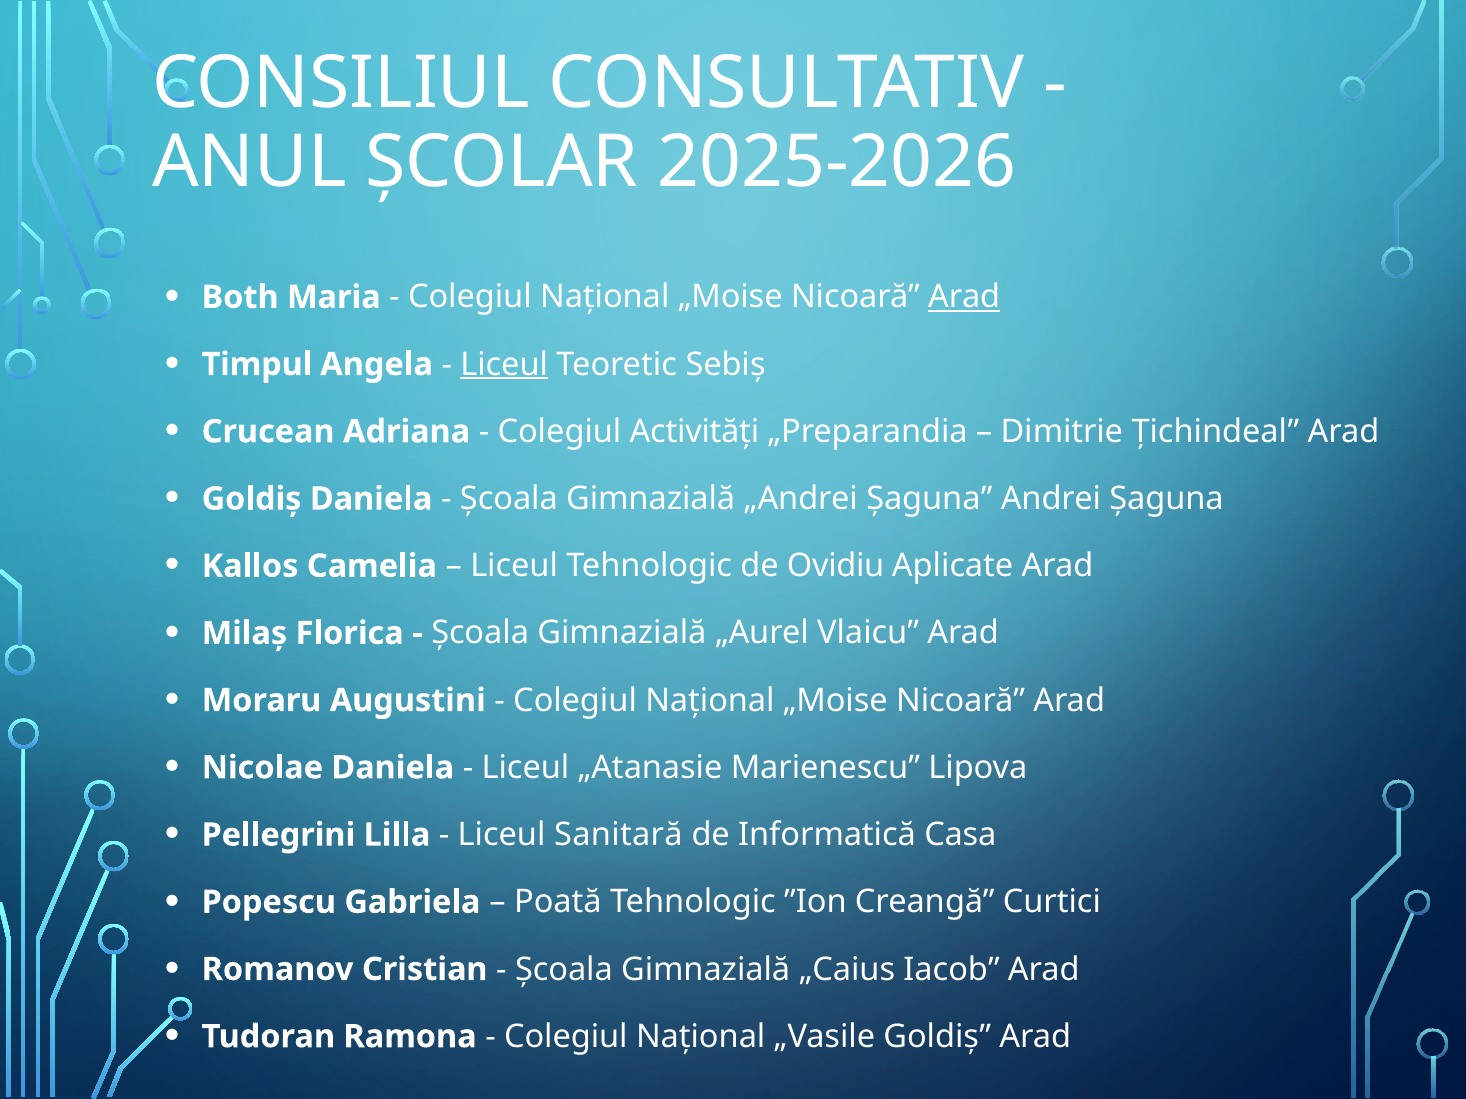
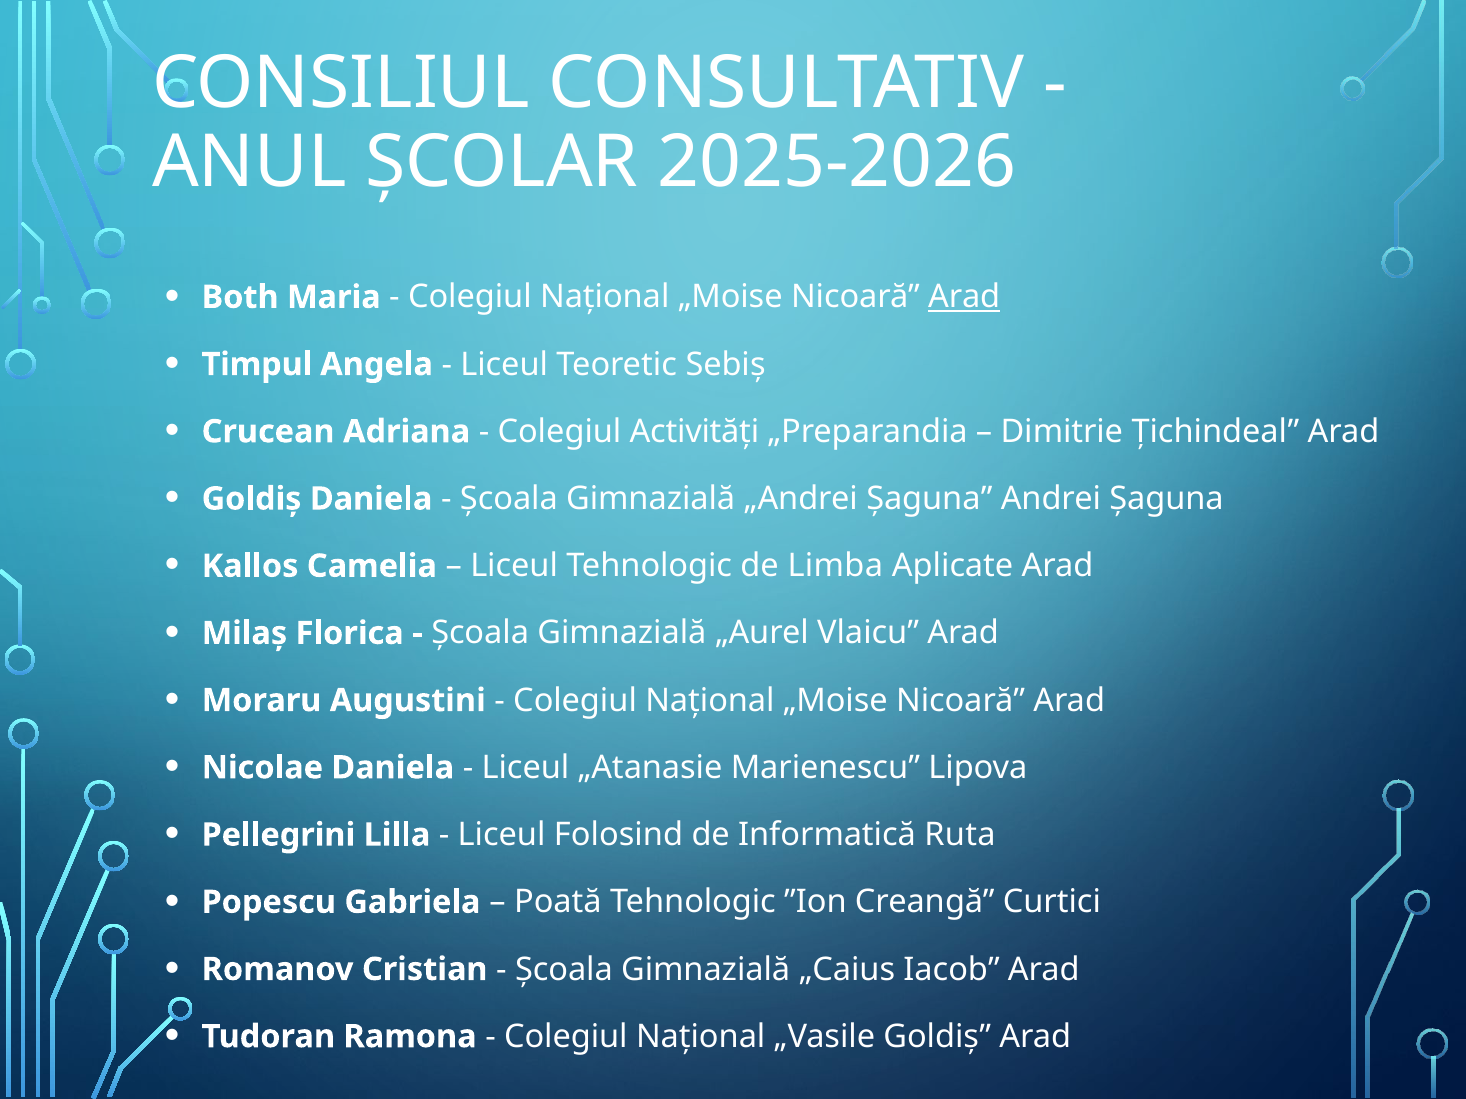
Liceul at (504, 365) underline: present -> none
Ovidiu: Ovidiu -> Limba
Sanitară: Sanitară -> Folosind
Casa: Casa -> Ruta
